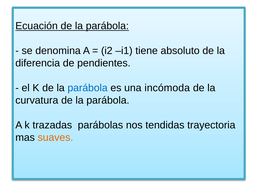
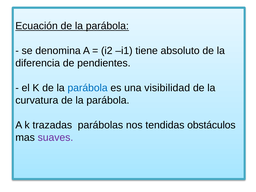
incómoda: incómoda -> visibilidad
trayectoria: trayectoria -> obstáculos
suaves colour: orange -> purple
